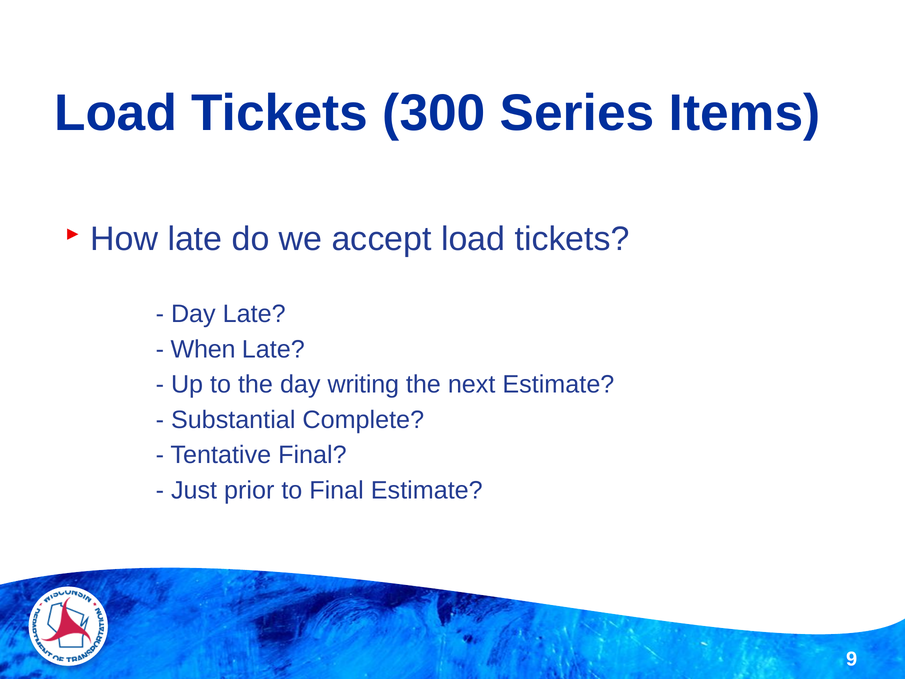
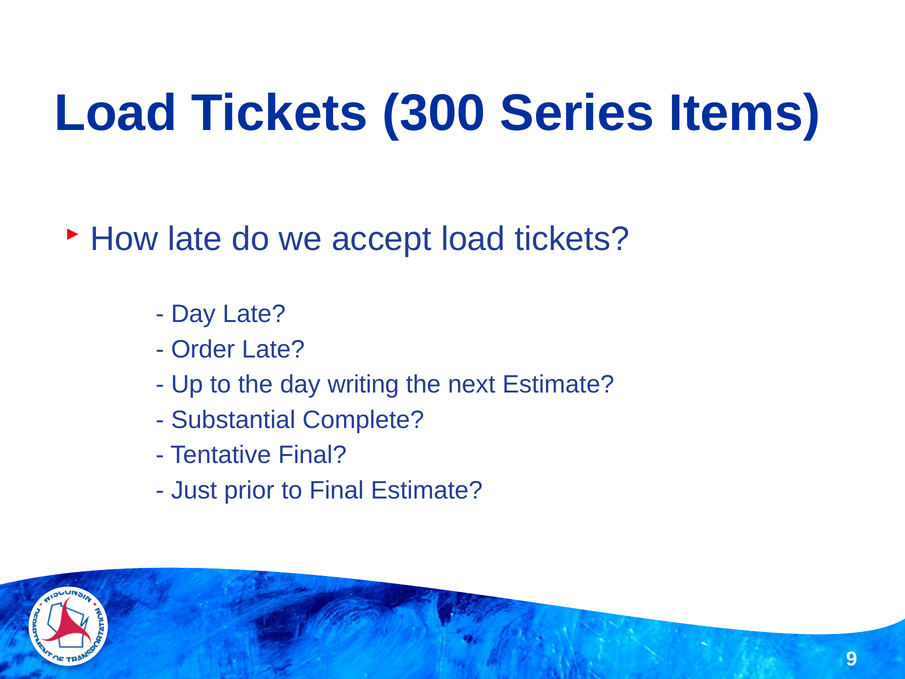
When: When -> Order
